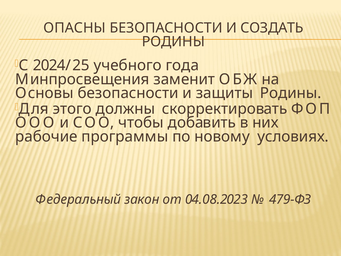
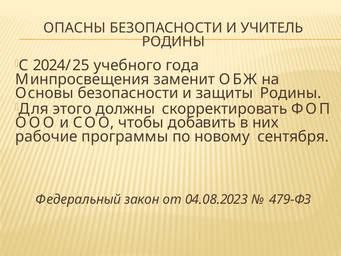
СОЗДАТЬ: СОЗДАТЬ -> УЧИТЕЛЬ
условиях: условиях -> сентября
